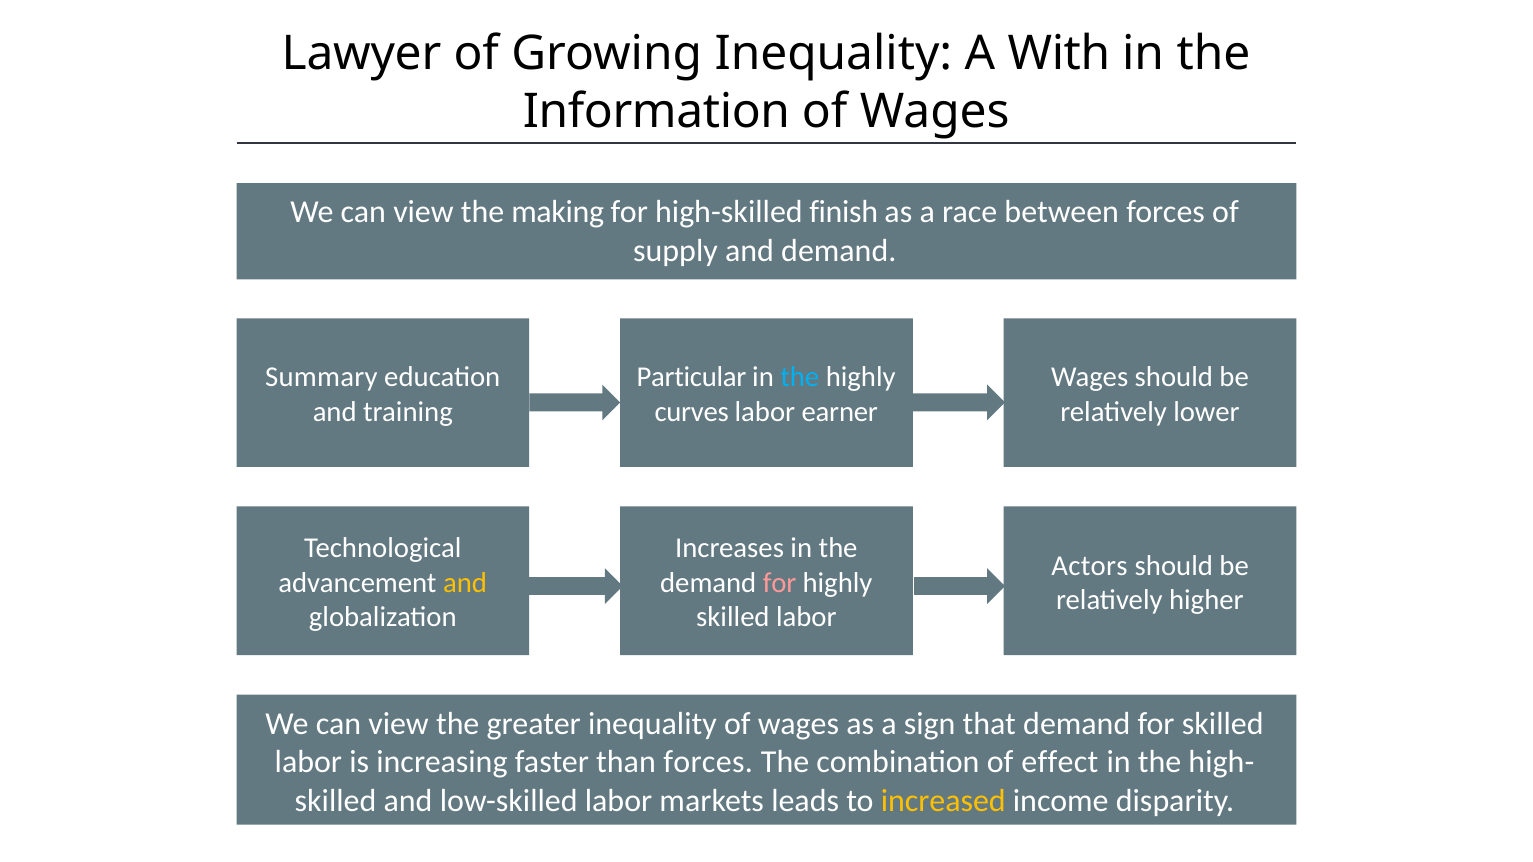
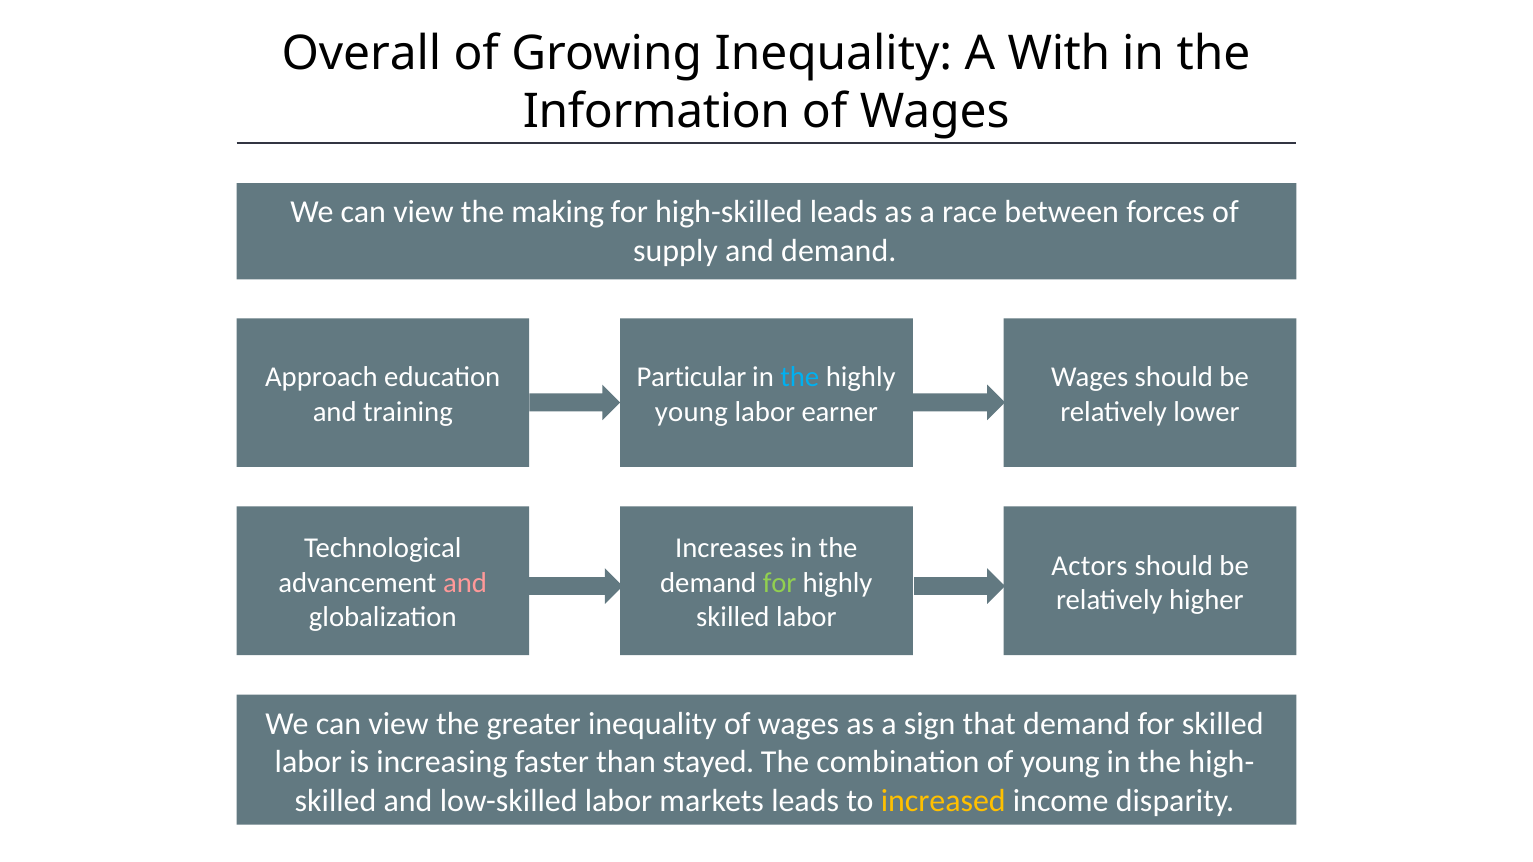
Lawyer: Lawyer -> Overall
high-skilled finish: finish -> leads
Summary: Summary -> Approach
curves at (692, 412): curves -> young
and at (465, 583) colour: yellow -> pink
for at (780, 583) colour: pink -> light green
than forces: forces -> stayed
of effect: effect -> young
